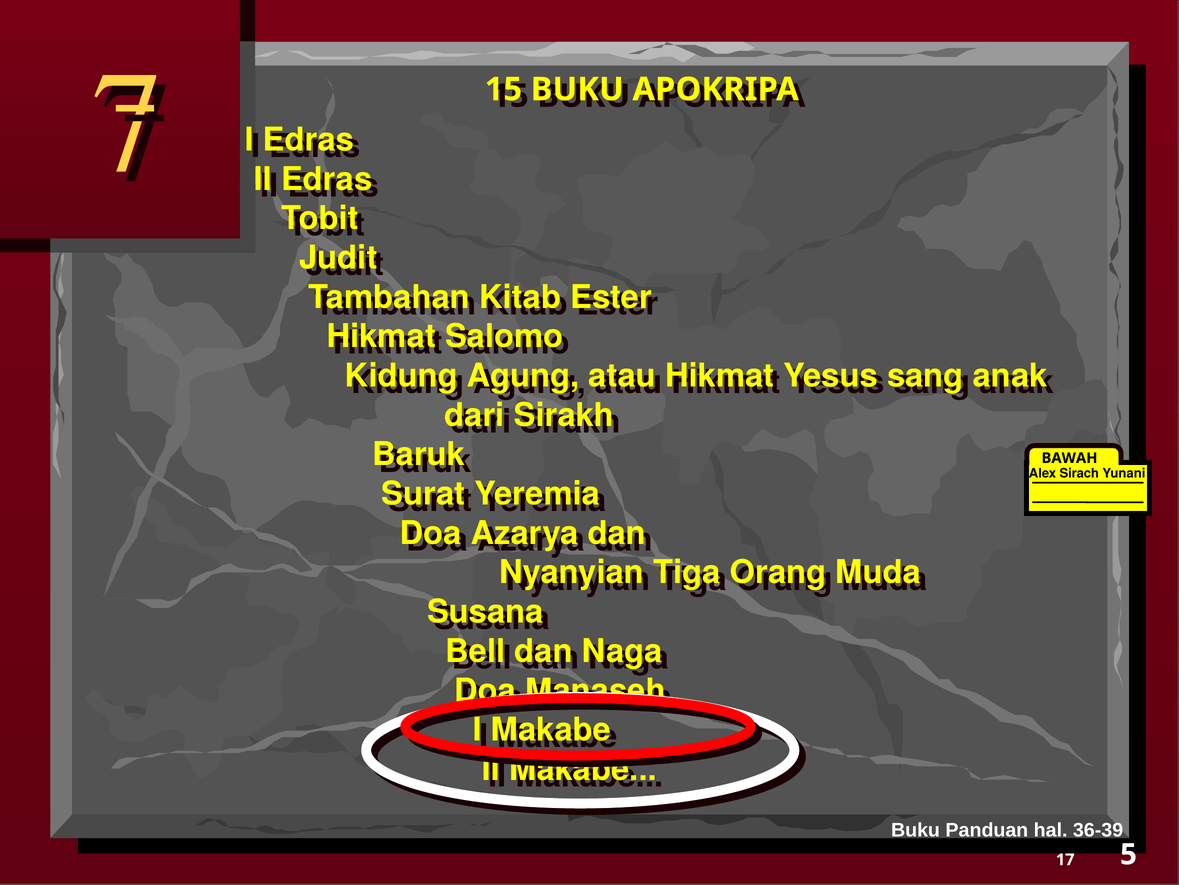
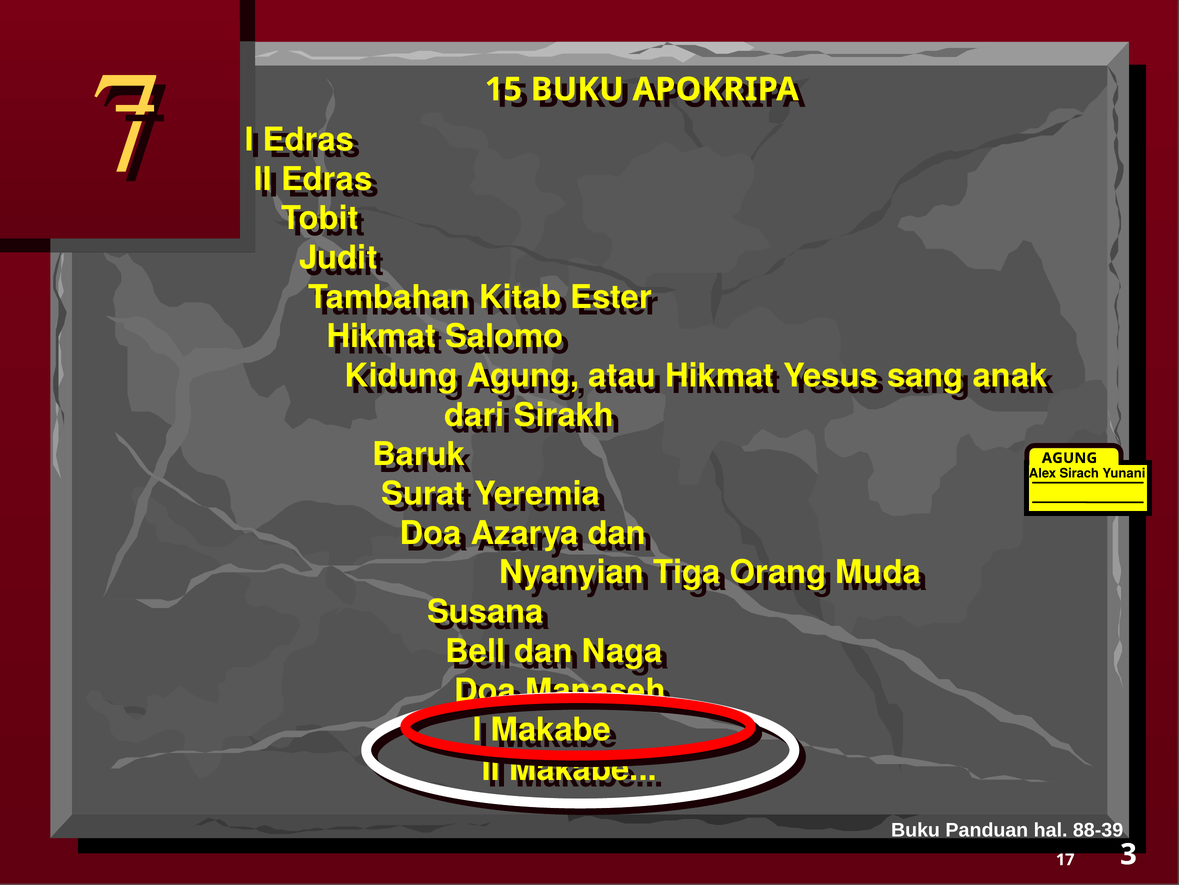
BAWAH at (1070, 458): BAWAH -> AGUNG
36-39: 36-39 -> 88-39
5: 5 -> 3
